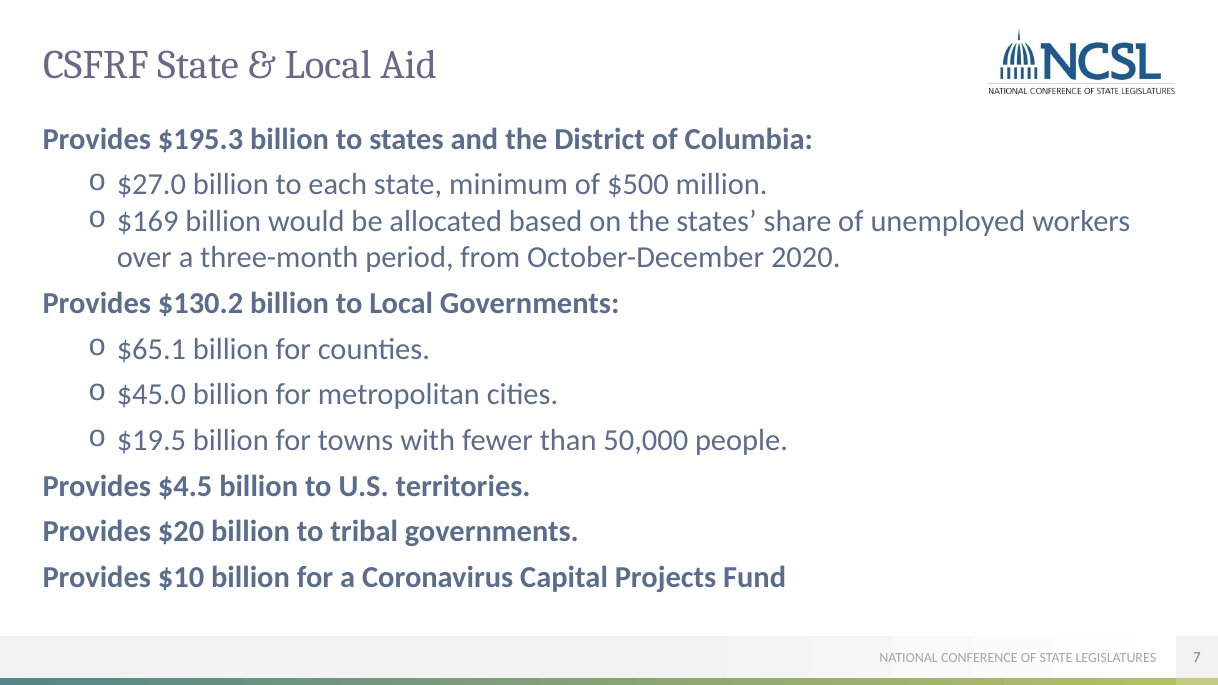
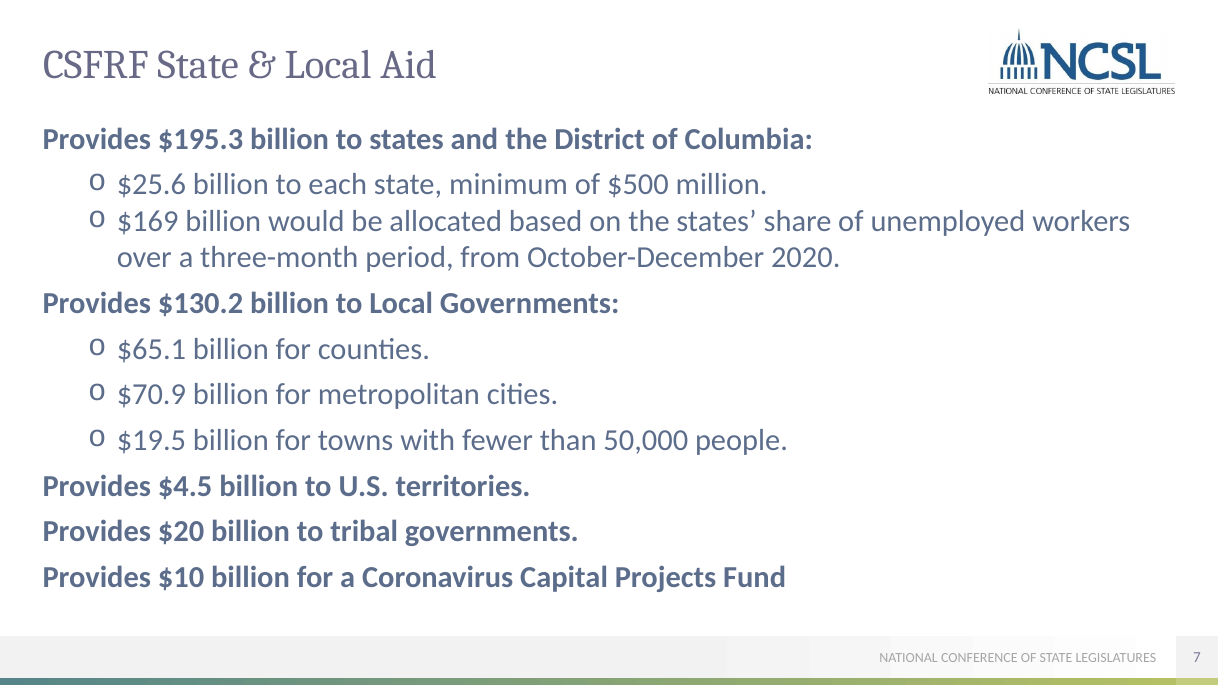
$27.0: $27.0 -> $25.6
$45.0: $45.0 -> $70.9
